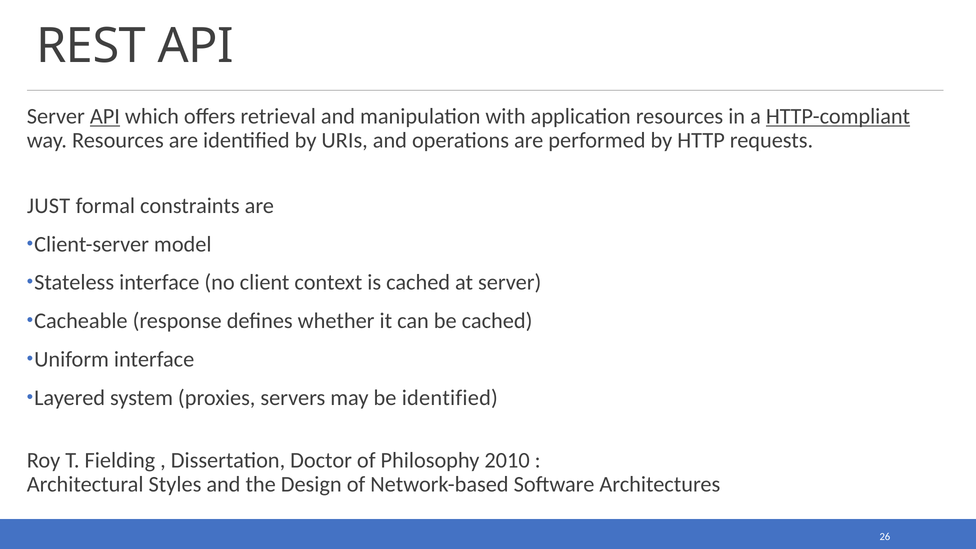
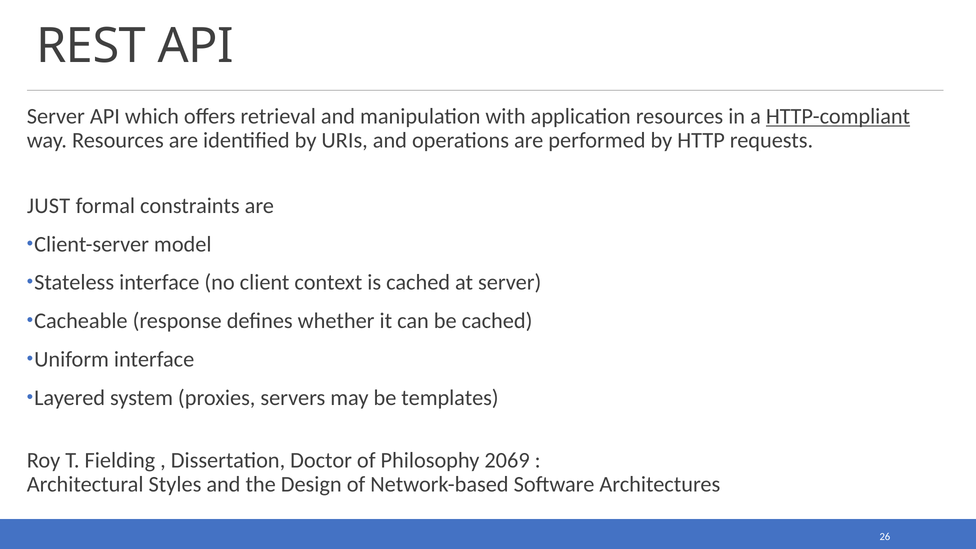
API at (105, 116) underline: present -> none
be identified: identified -> templates
2010: 2010 -> 2069
